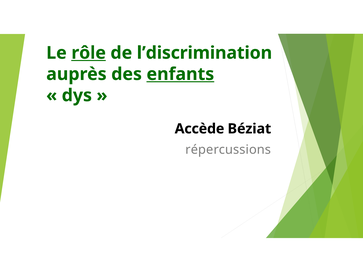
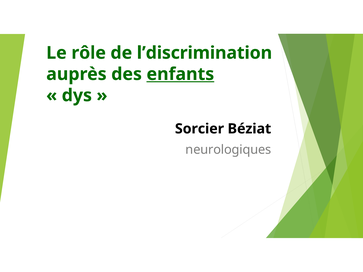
rôle underline: present -> none
Accède: Accède -> Sorcier
répercussions: répercussions -> neurologiques
